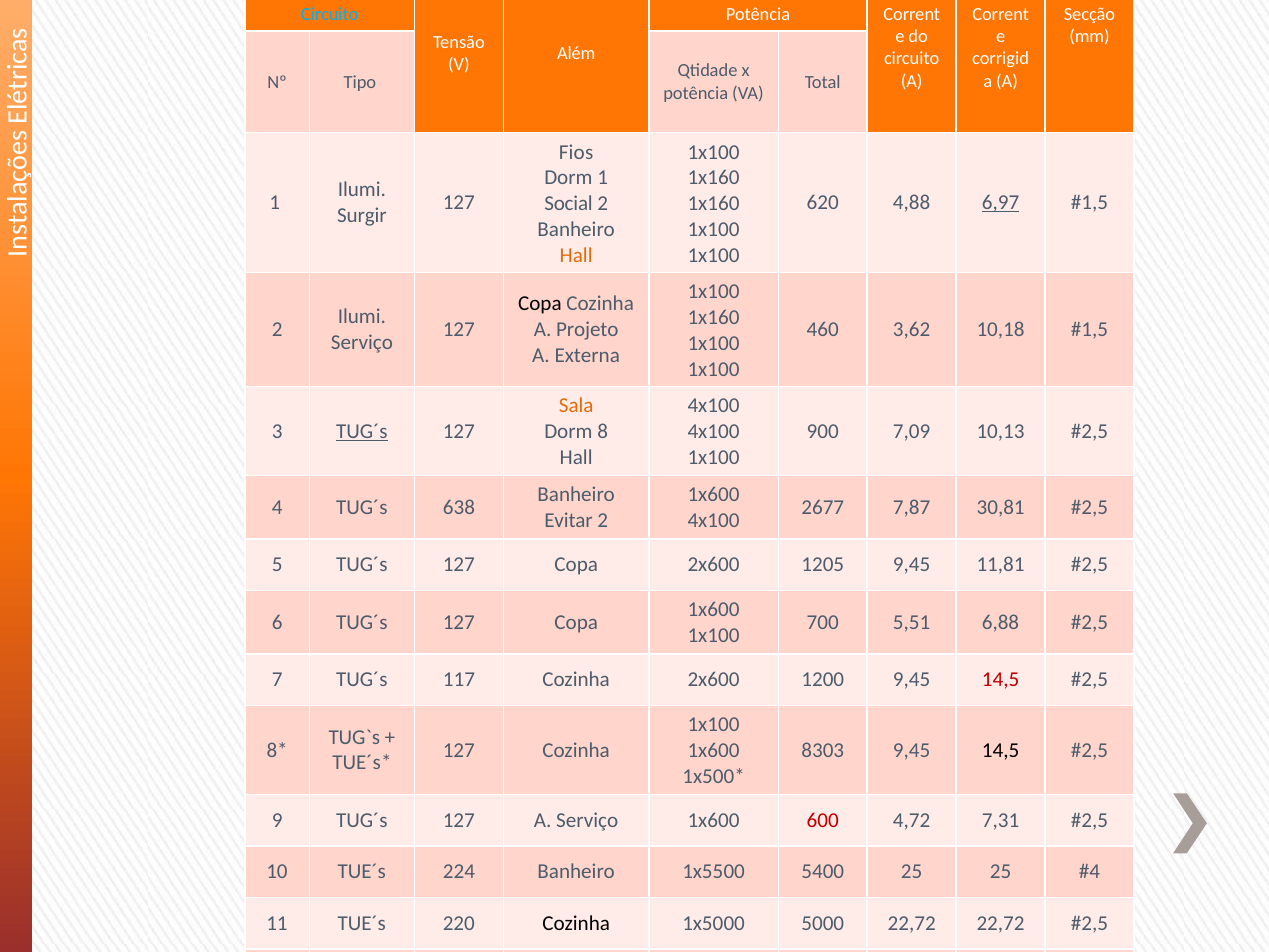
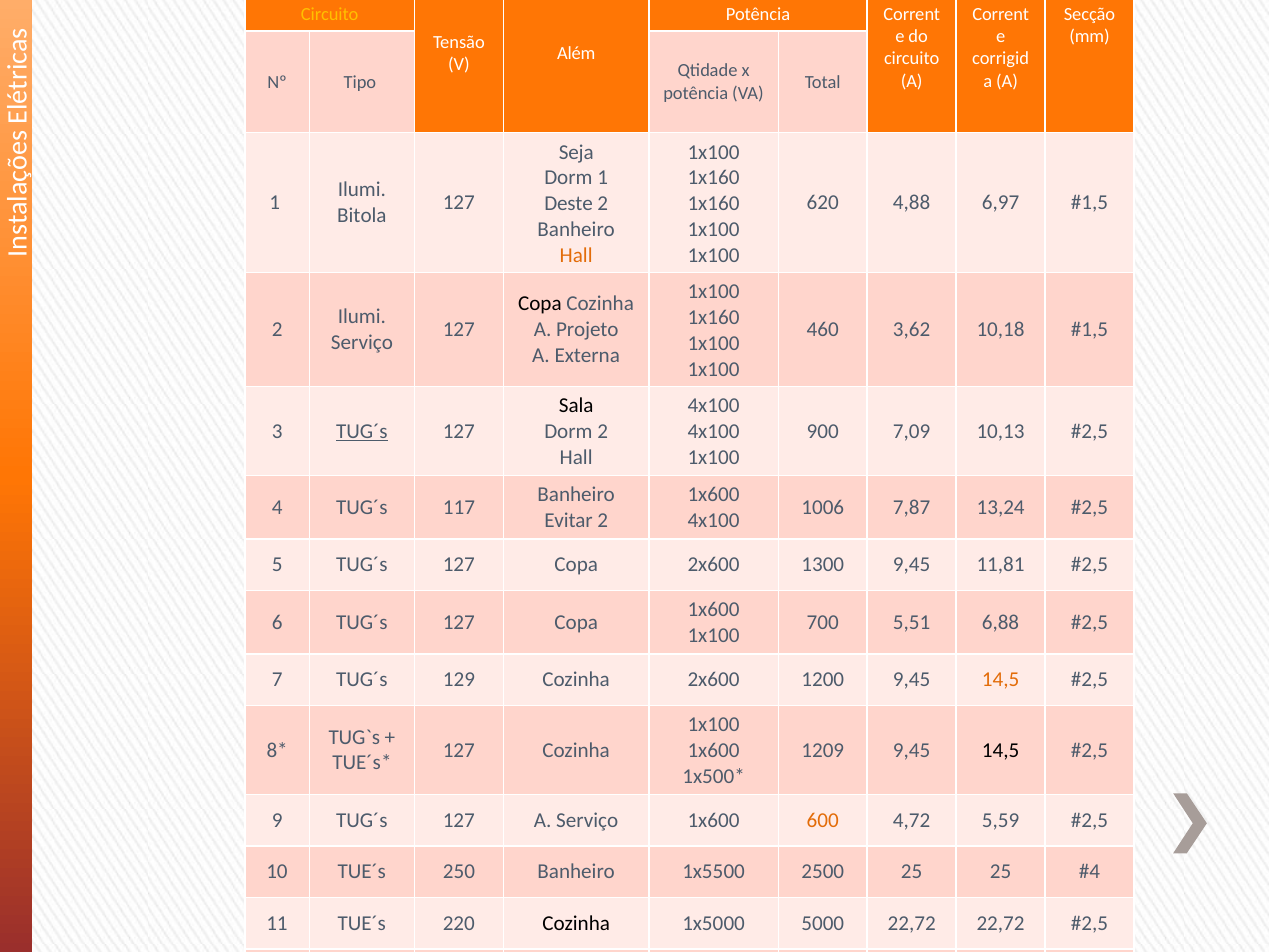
Circuito at (330, 14) colour: light blue -> yellow
Fios: Fios -> Seja
6,97 underline: present -> none
Social: Social -> Deste
Surgir: Surgir -> Bitola
Sala colour: orange -> black
Dorm 8: 8 -> 2
638: 638 -> 117
2677: 2677 -> 1006
30,81: 30,81 -> 13,24
1205: 1205 -> 1300
117: 117 -> 129
14,5 at (1001, 680) colour: red -> orange
8303: 8303 -> 1209
600 colour: red -> orange
7,31: 7,31 -> 5,59
224: 224 -> 250
5400: 5400 -> 2500
